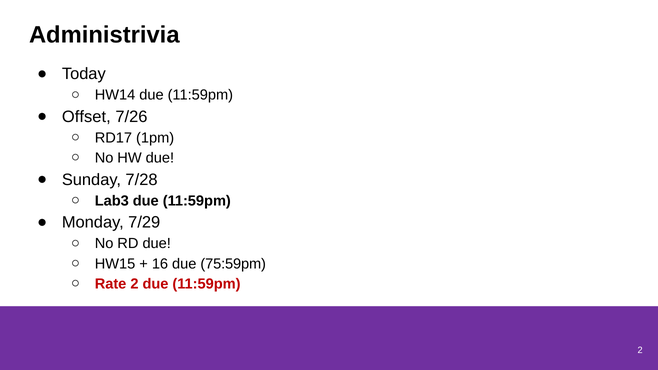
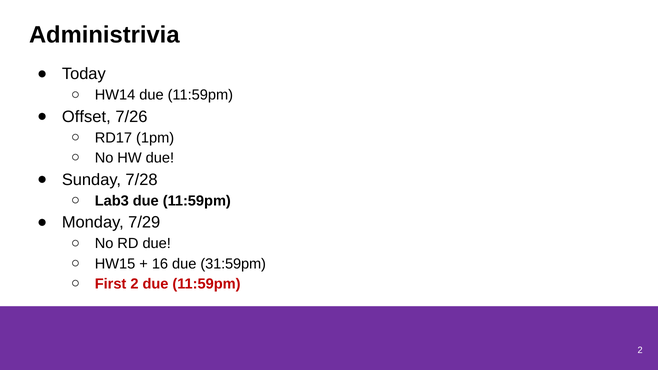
75:59pm: 75:59pm -> 31:59pm
Rate: Rate -> First
